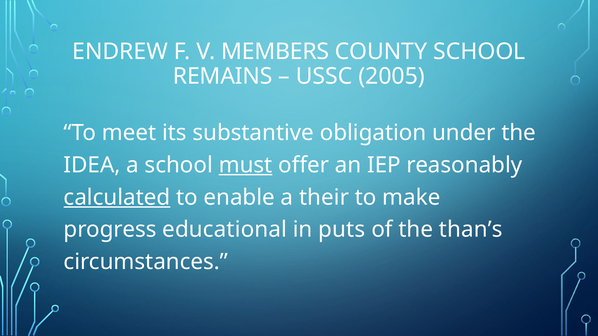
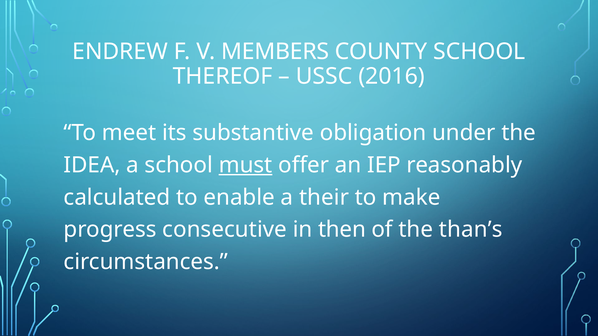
REMAINS: REMAINS -> THEREOF
2005: 2005 -> 2016
calculated underline: present -> none
educational: educational -> consecutive
puts: puts -> then
